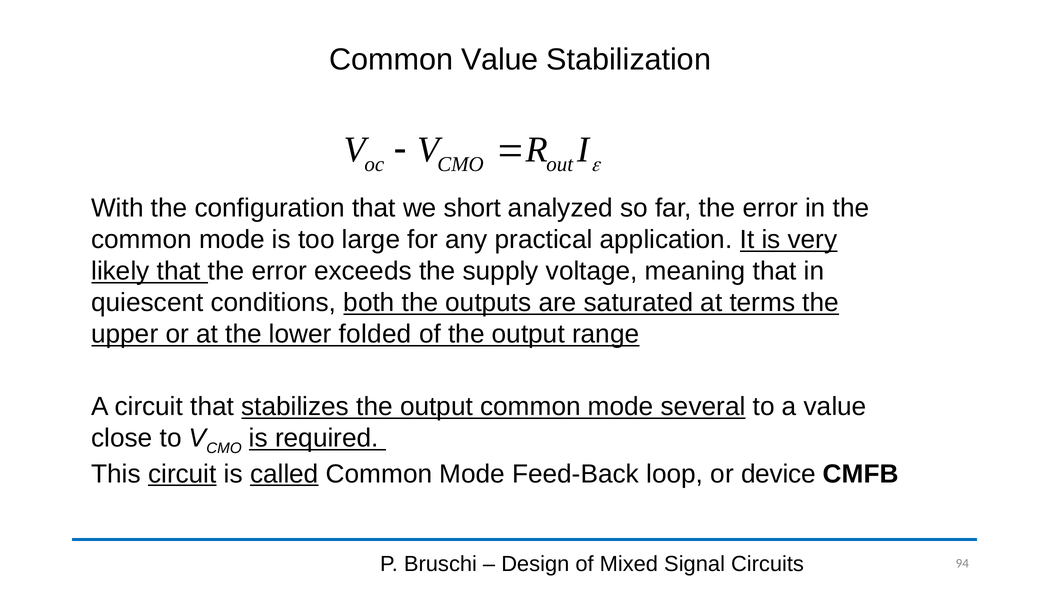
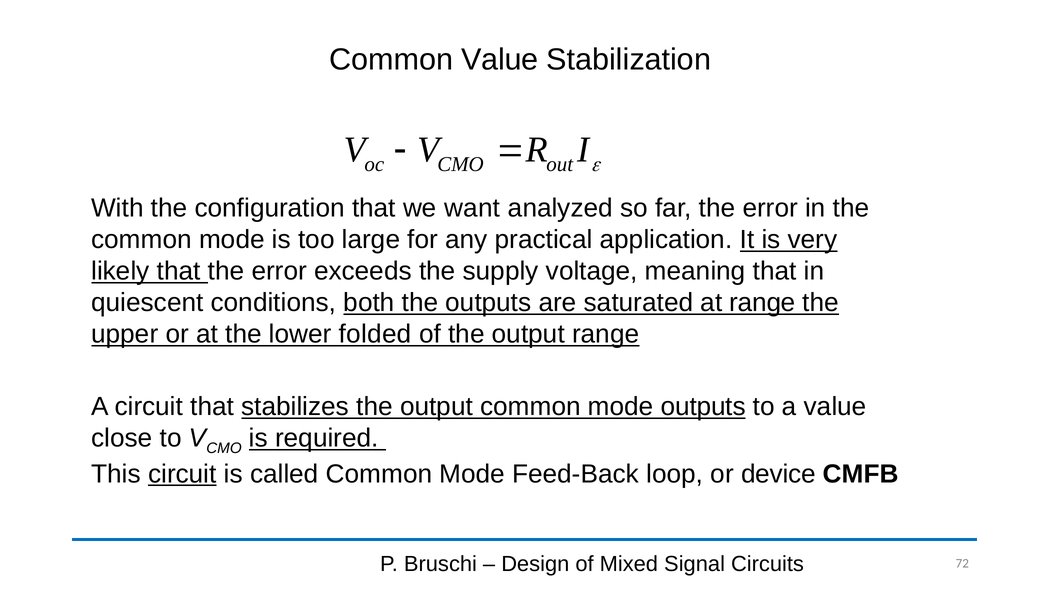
short: short -> want
at terms: terms -> range
mode several: several -> outputs
called underline: present -> none
94: 94 -> 72
